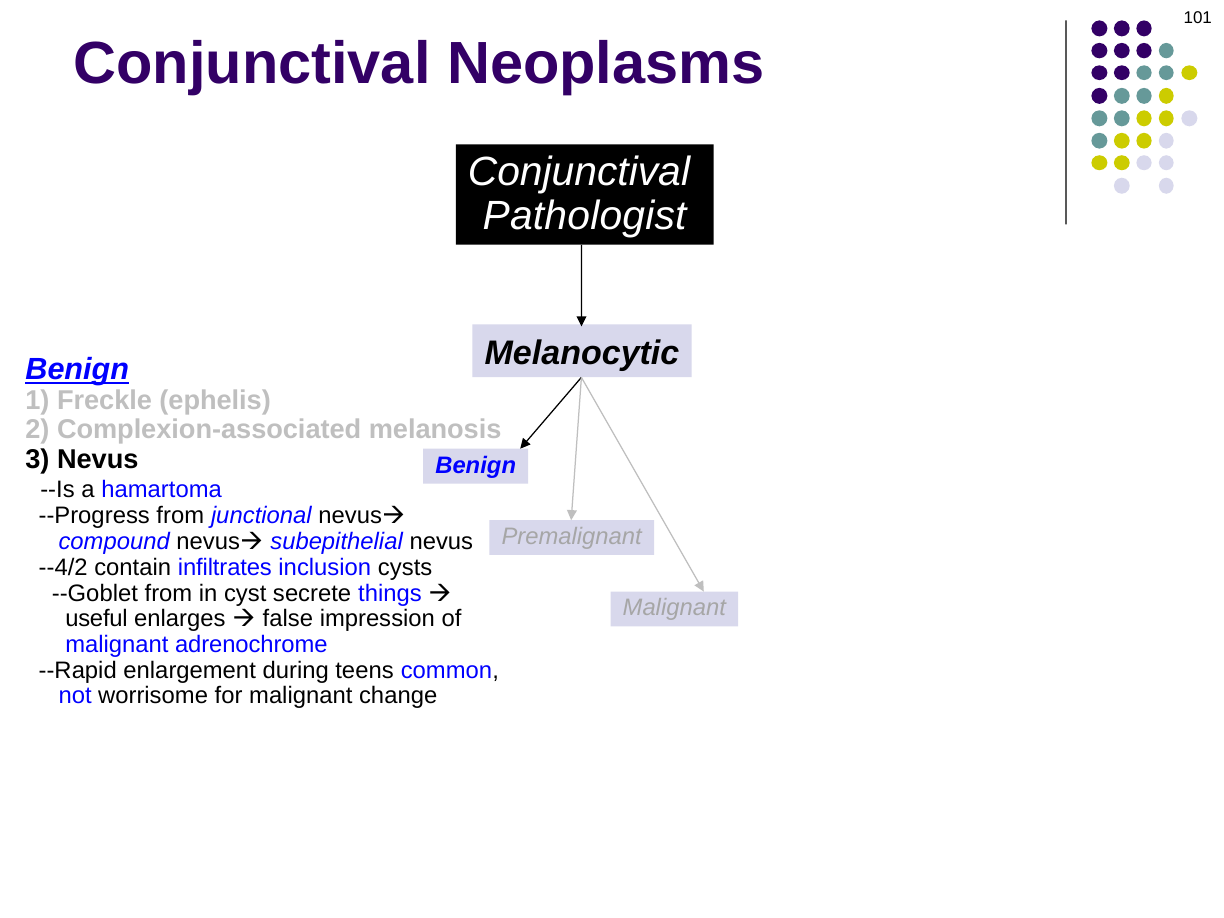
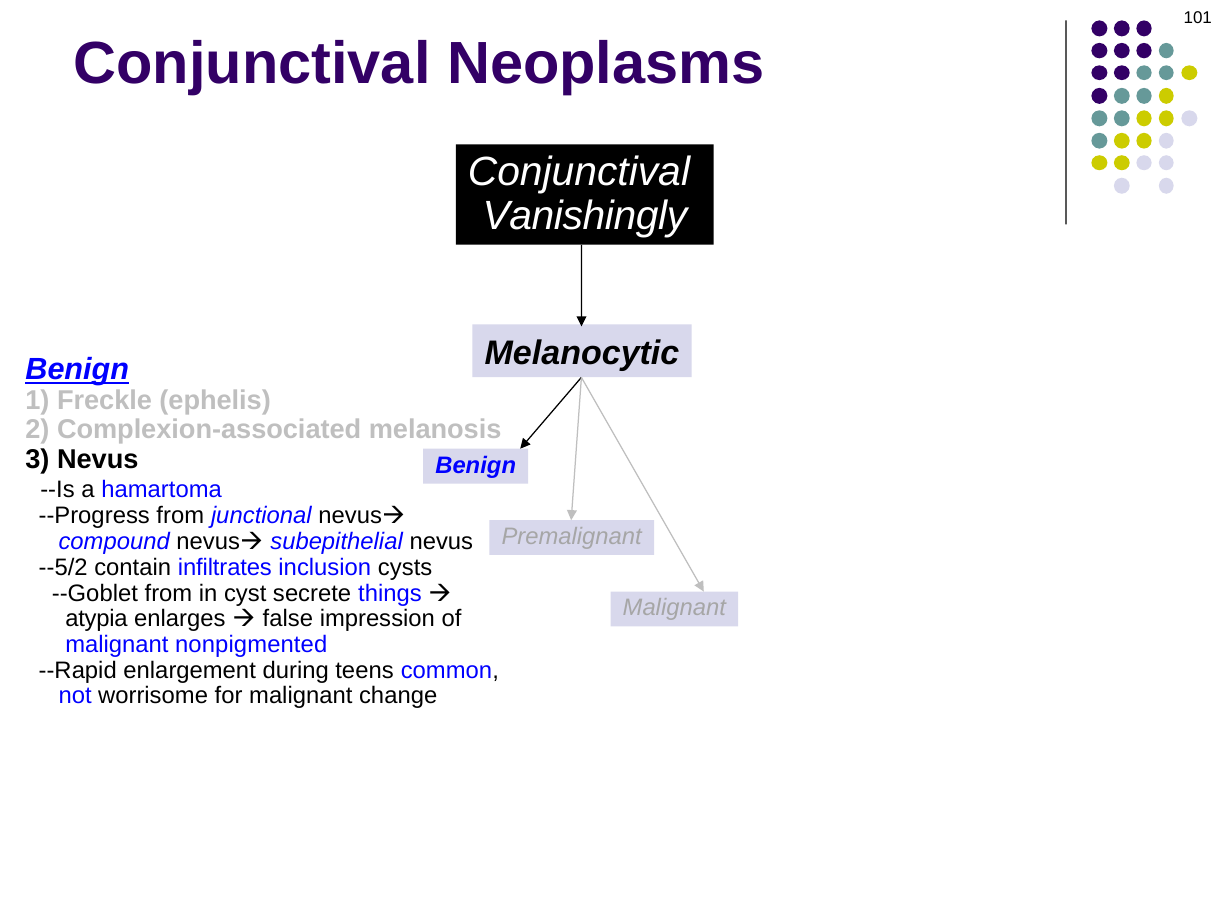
Pathologist: Pathologist -> Vanishingly
--4/2: --4/2 -> --5/2
useful: useful -> atypia
adrenochrome: adrenochrome -> nonpigmented
